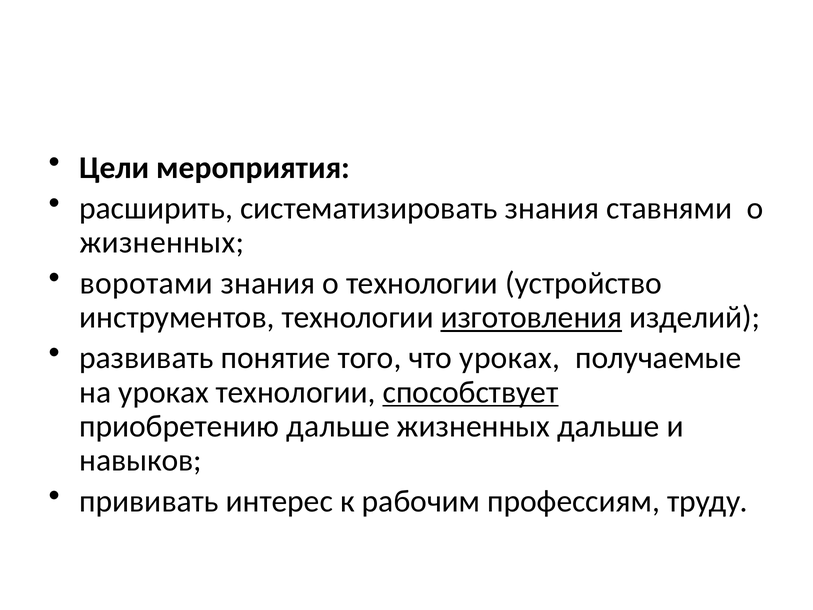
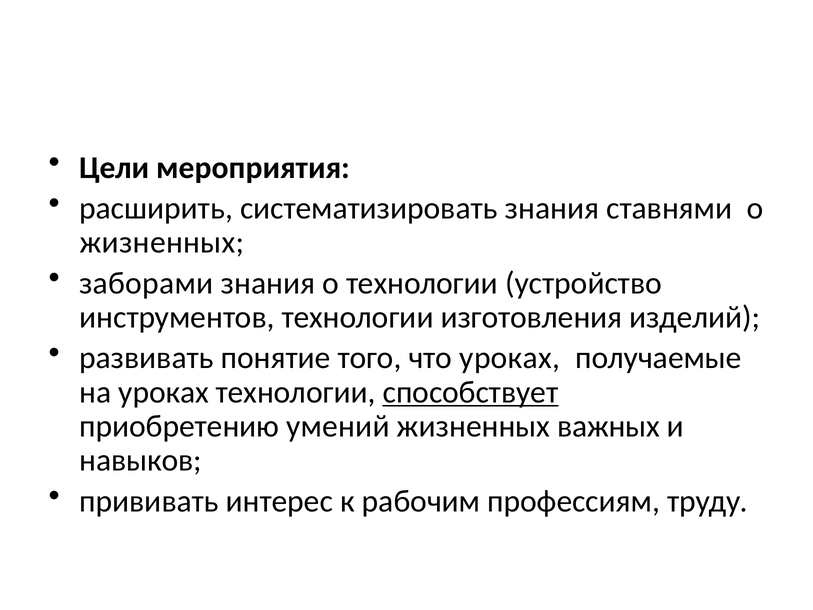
воротами: воротами -> заборами
изготовления underline: present -> none
приобретению дальше: дальше -> умений
жизненных дальше: дальше -> важных
